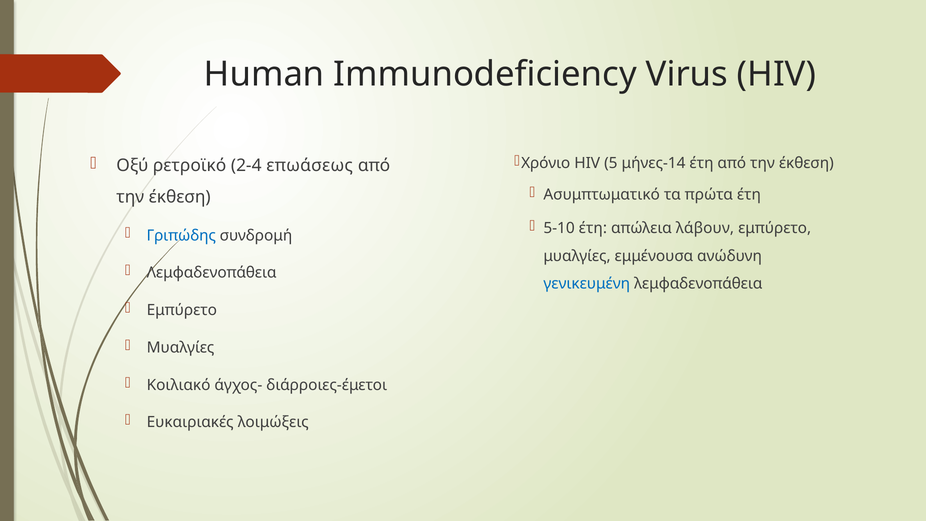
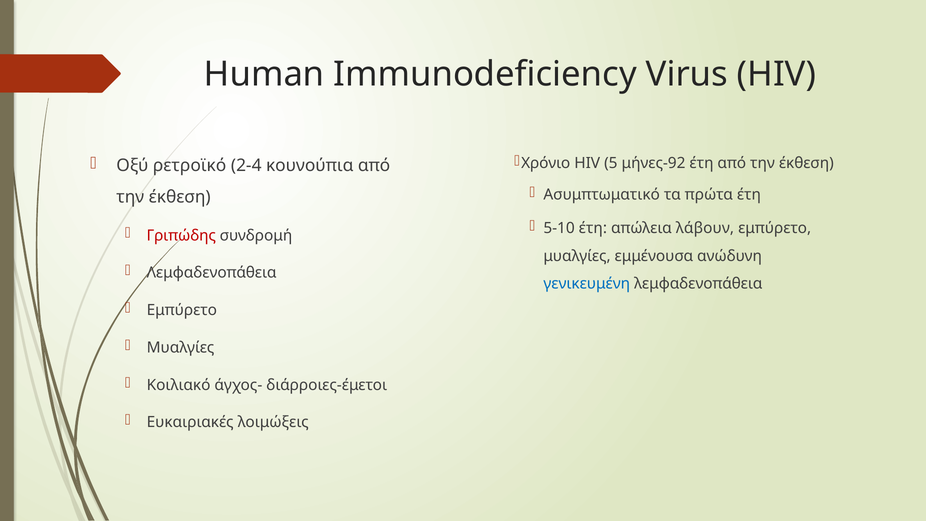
μήνες-14: μήνες-14 -> μήνες-92
επωάσεως: επωάσεως -> κουνούπια
Γριπώδης colour: blue -> red
